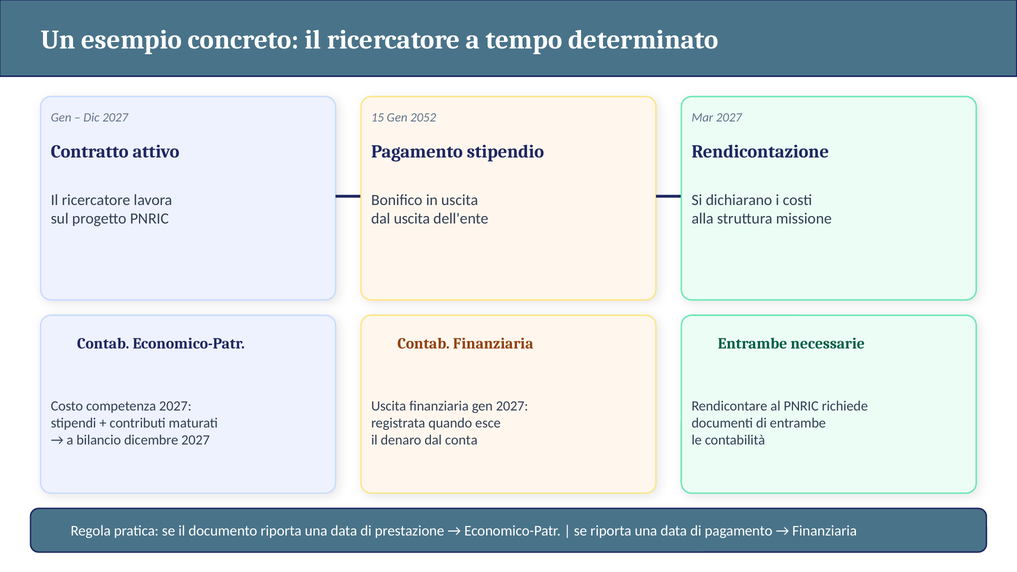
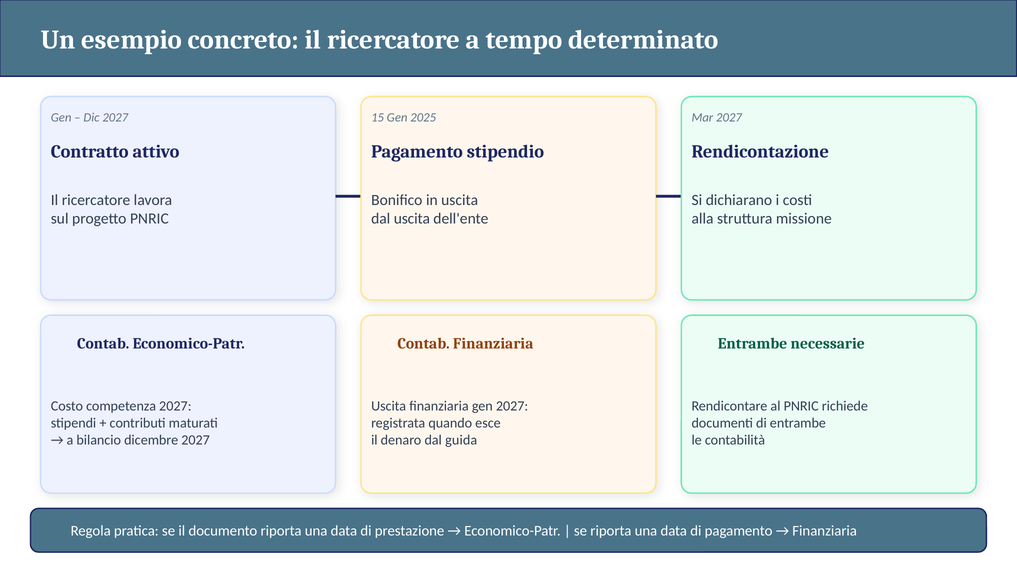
2052: 2052 -> 2025
conta: conta -> guida
